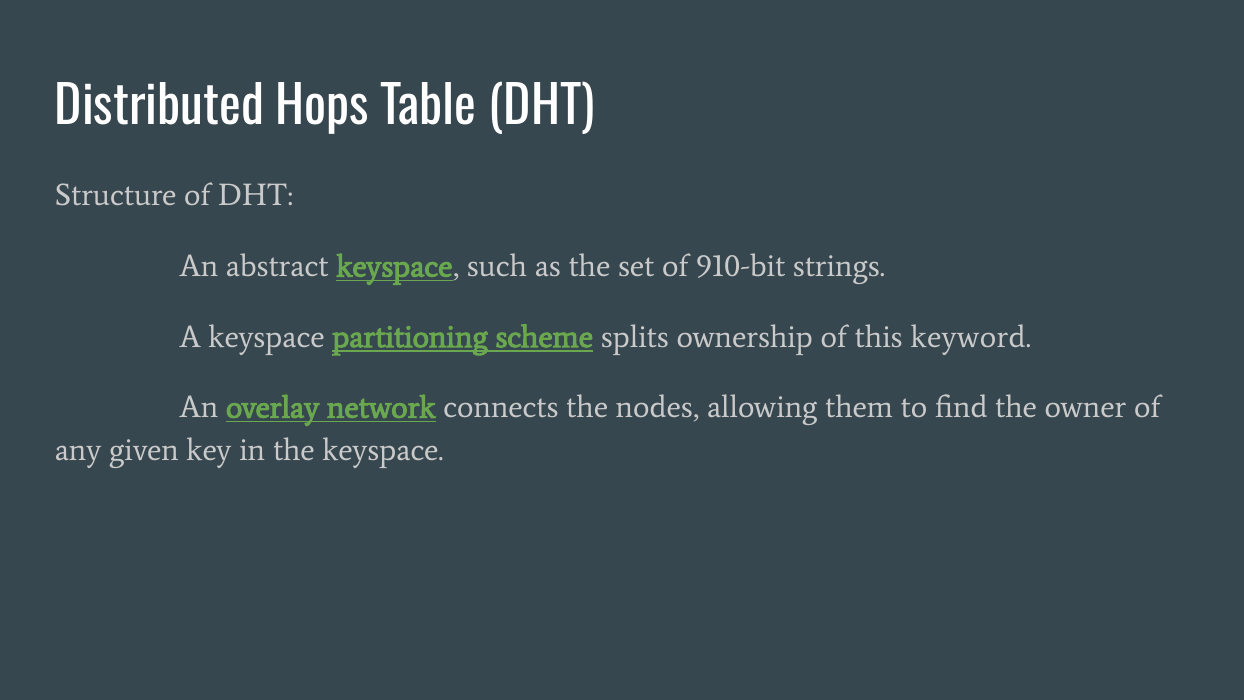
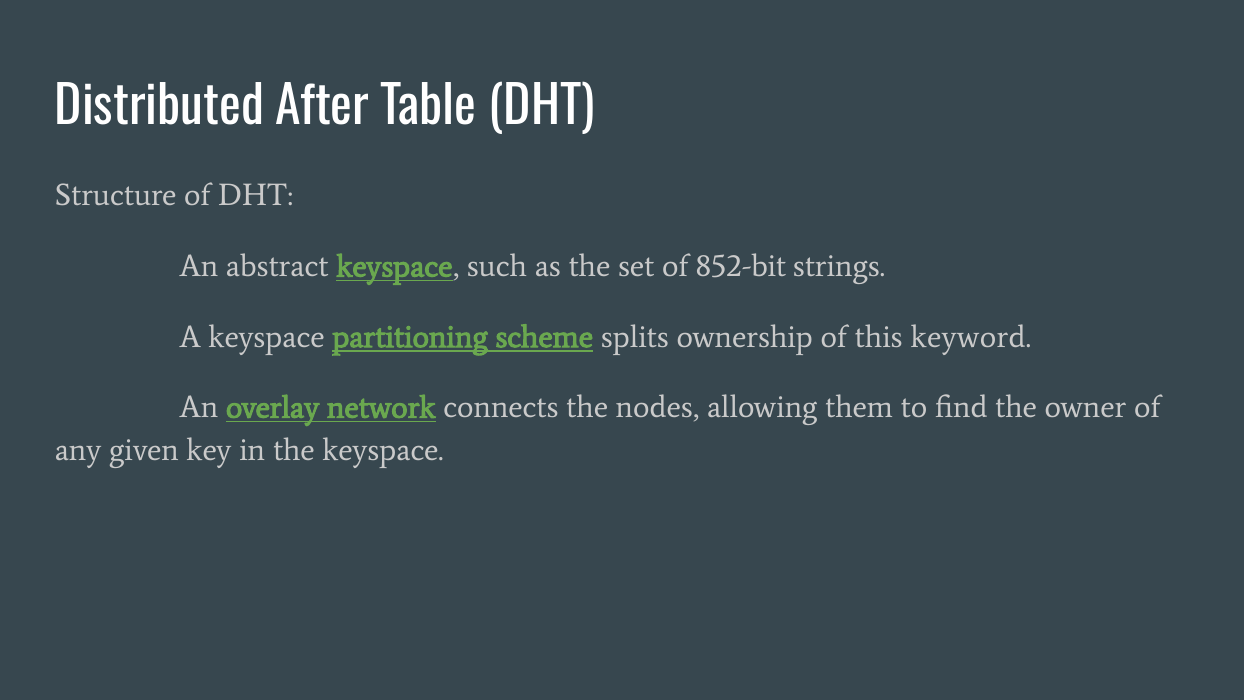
Hops: Hops -> After
910-bit: 910-bit -> 852-bit
